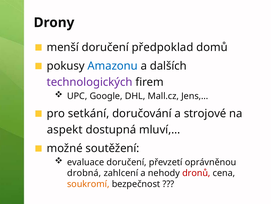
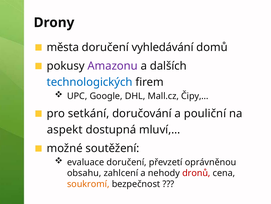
menší: menší -> města
předpoklad: předpoklad -> vyhledávání
Amazonu colour: blue -> purple
technologických colour: purple -> blue
Jens,…: Jens,… -> Čipy,…
strojové: strojové -> pouliční
drobná: drobná -> obsahu
